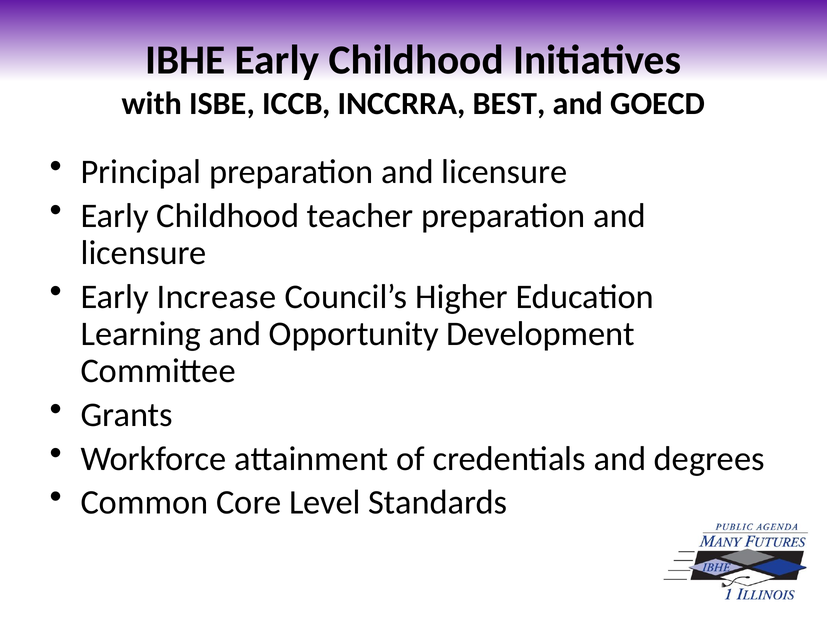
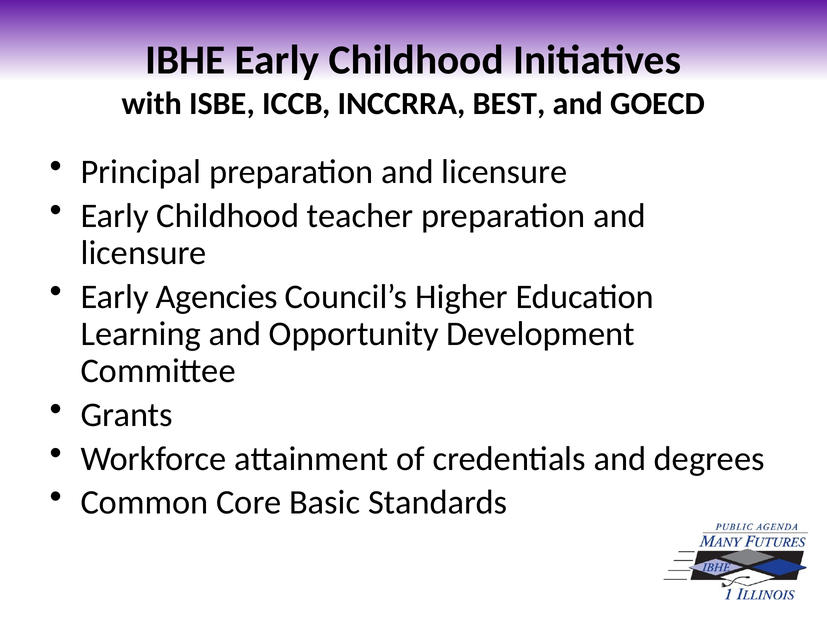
Increase: Increase -> Agencies
Level: Level -> Basic
